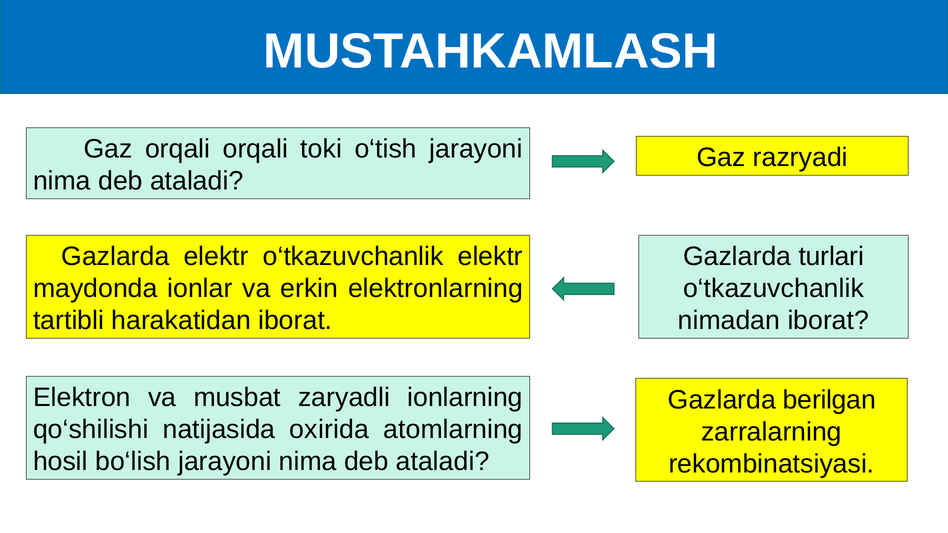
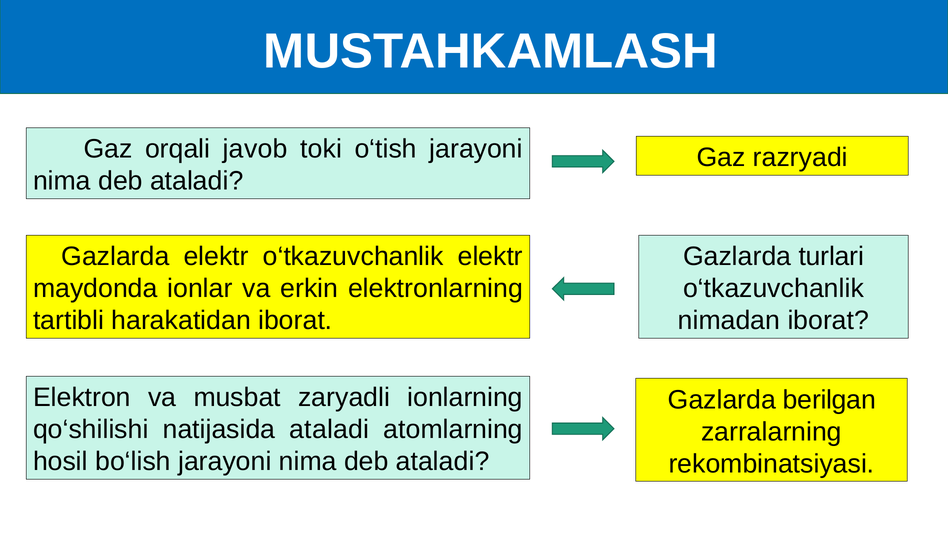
orqali orqali: orqali -> javob
natijasida oxirida: oxirida -> ataladi
